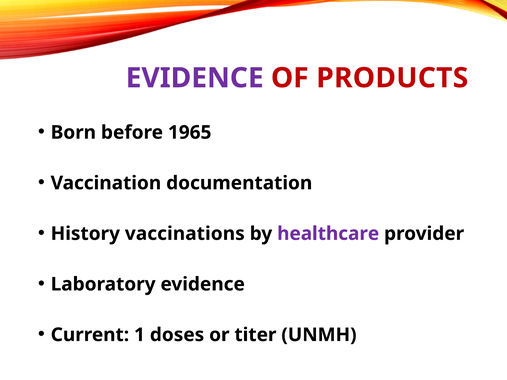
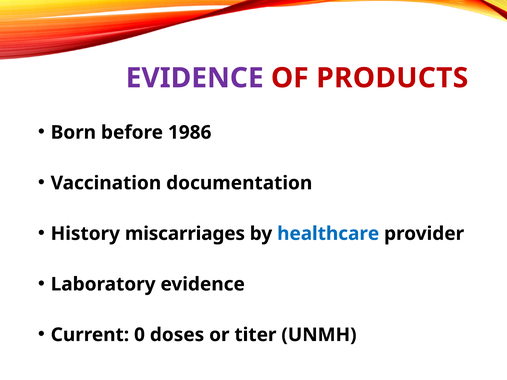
1965: 1965 -> 1986
vaccinations: vaccinations -> miscarriages
healthcare colour: purple -> blue
1: 1 -> 0
